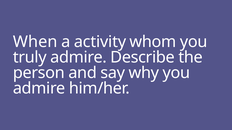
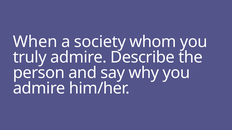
activity: activity -> society
